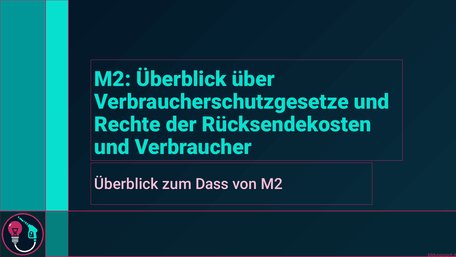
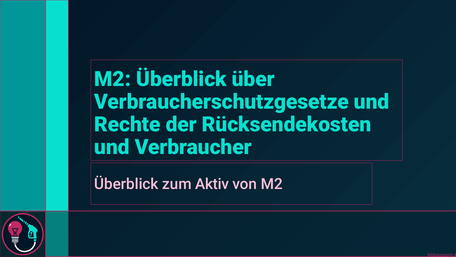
Dass: Dass -> Aktiv
